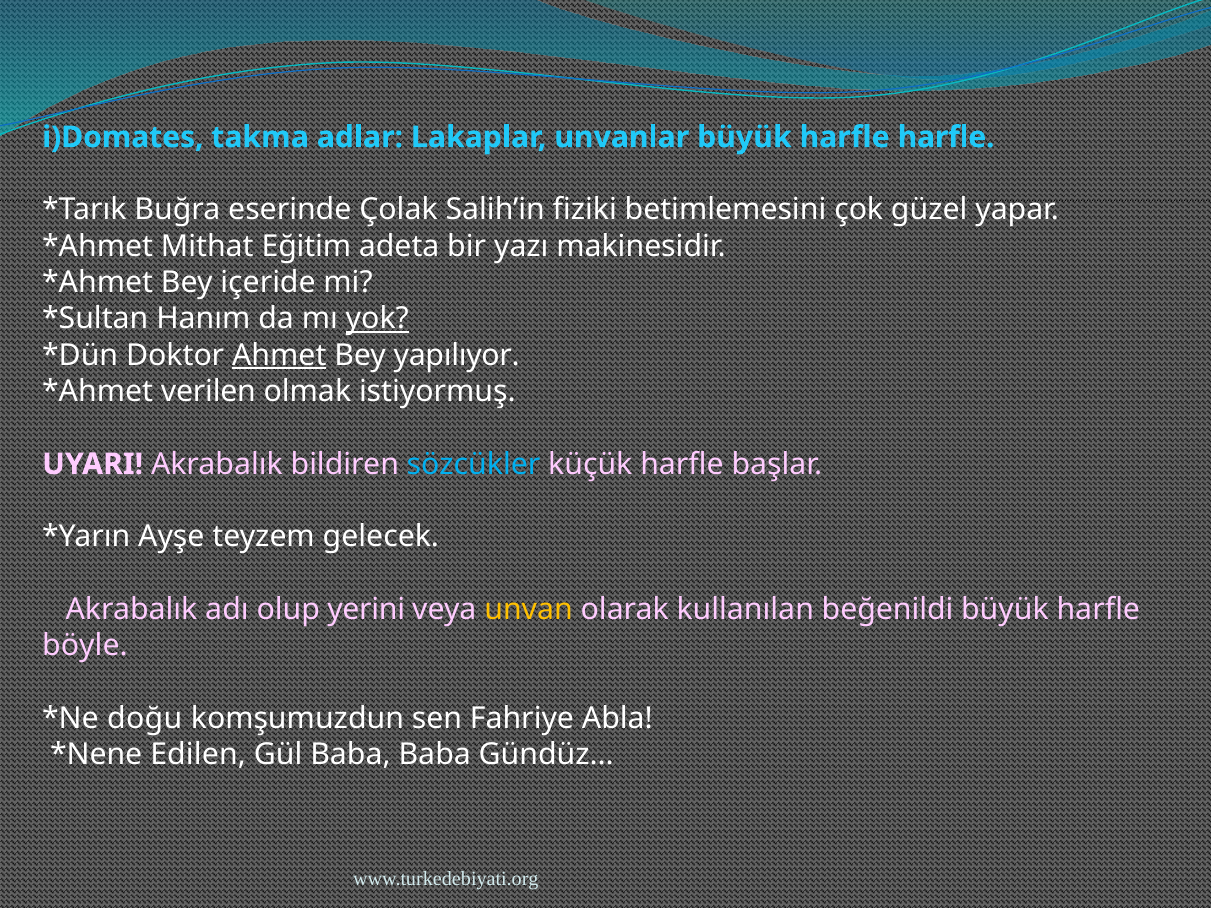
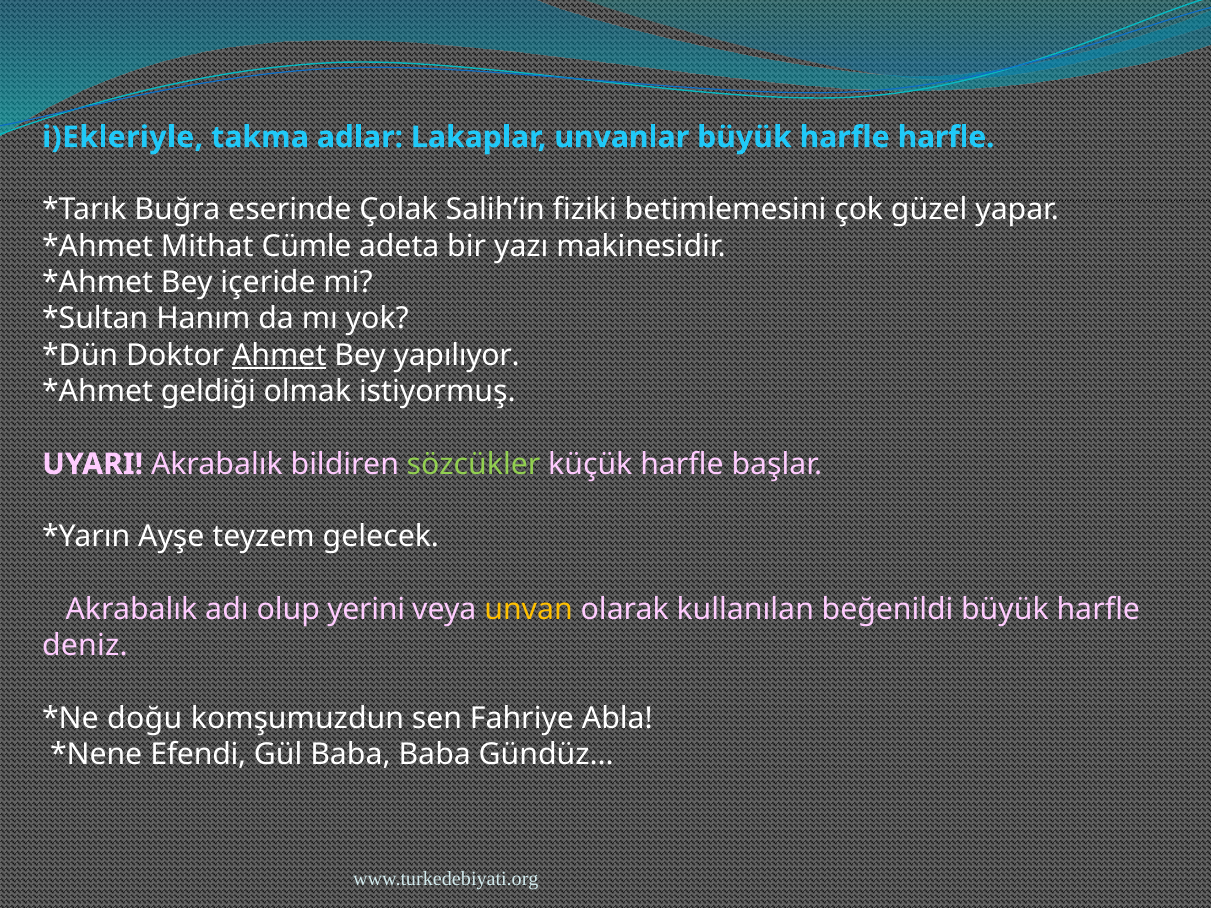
i)Domates: i)Domates -> i)Ekleriyle
Eğitim: Eğitim -> Cümle
yok underline: present -> none
verilen: verilen -> geldiği
sözcükler colour: light blue -> light green
böyle: böyle -> deniz
Edilen: Edilen -> Efendi
